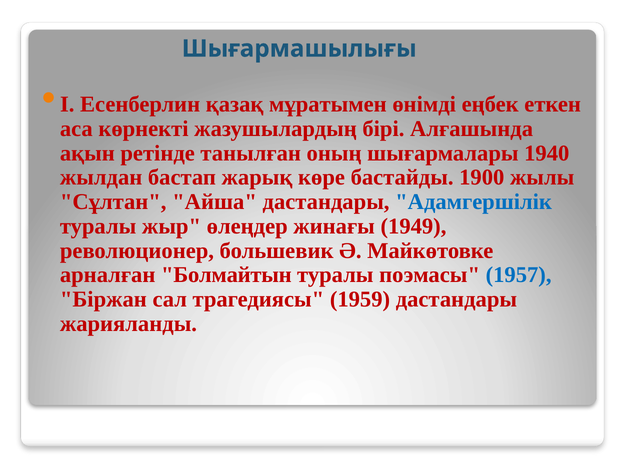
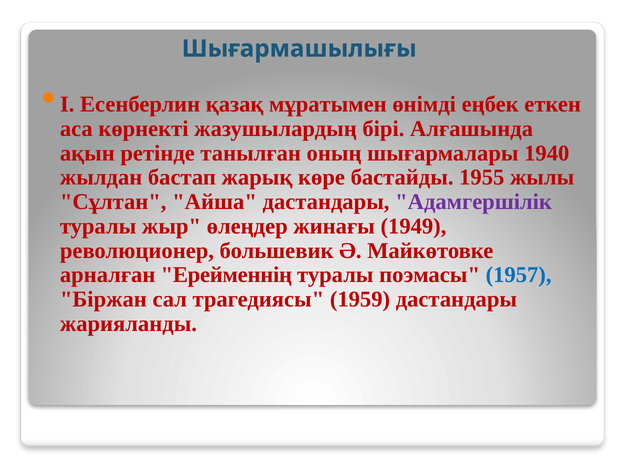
1900: 1900 -> 1955
Адамгершілік colour: blue -> purple
Болмайтын: Болмайтын -> Ерейменнің
